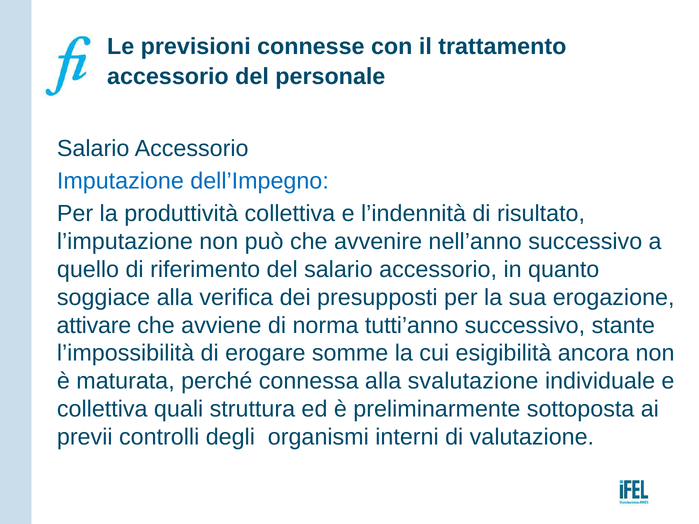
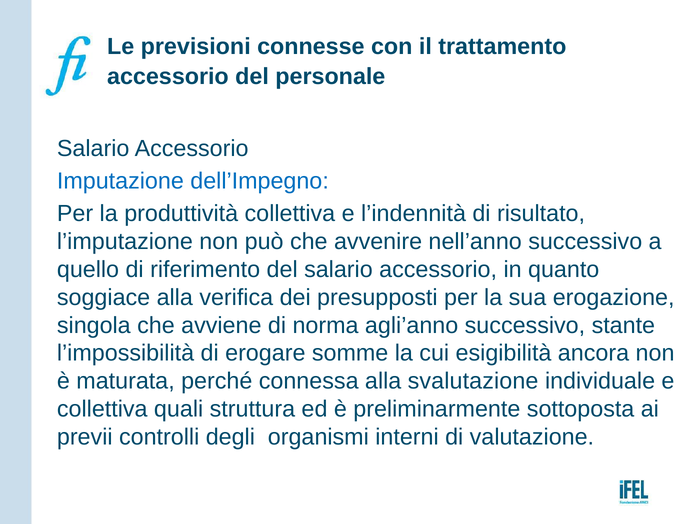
attivare: attivare -> singola
tutti’anno: tutti’anno -> agli’anno
